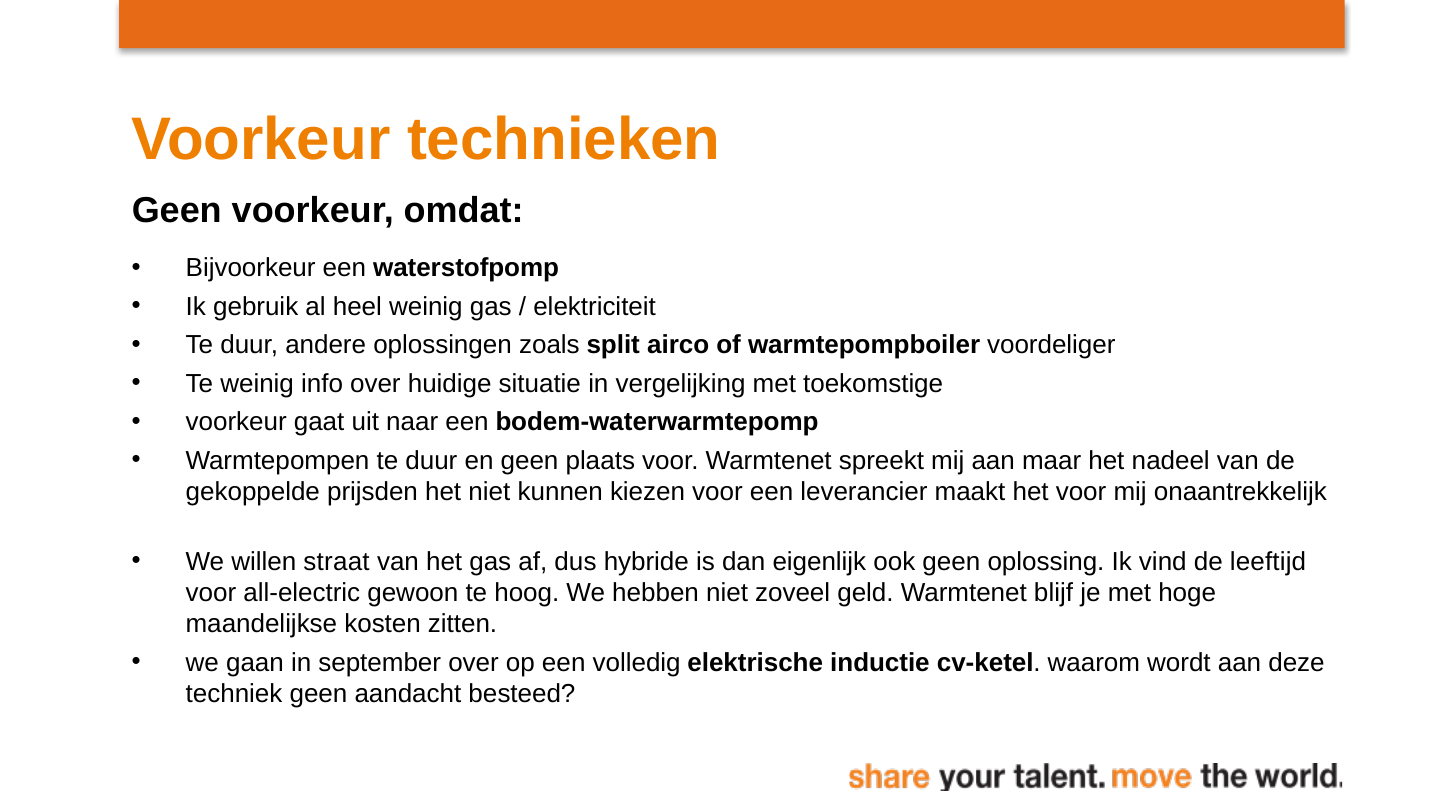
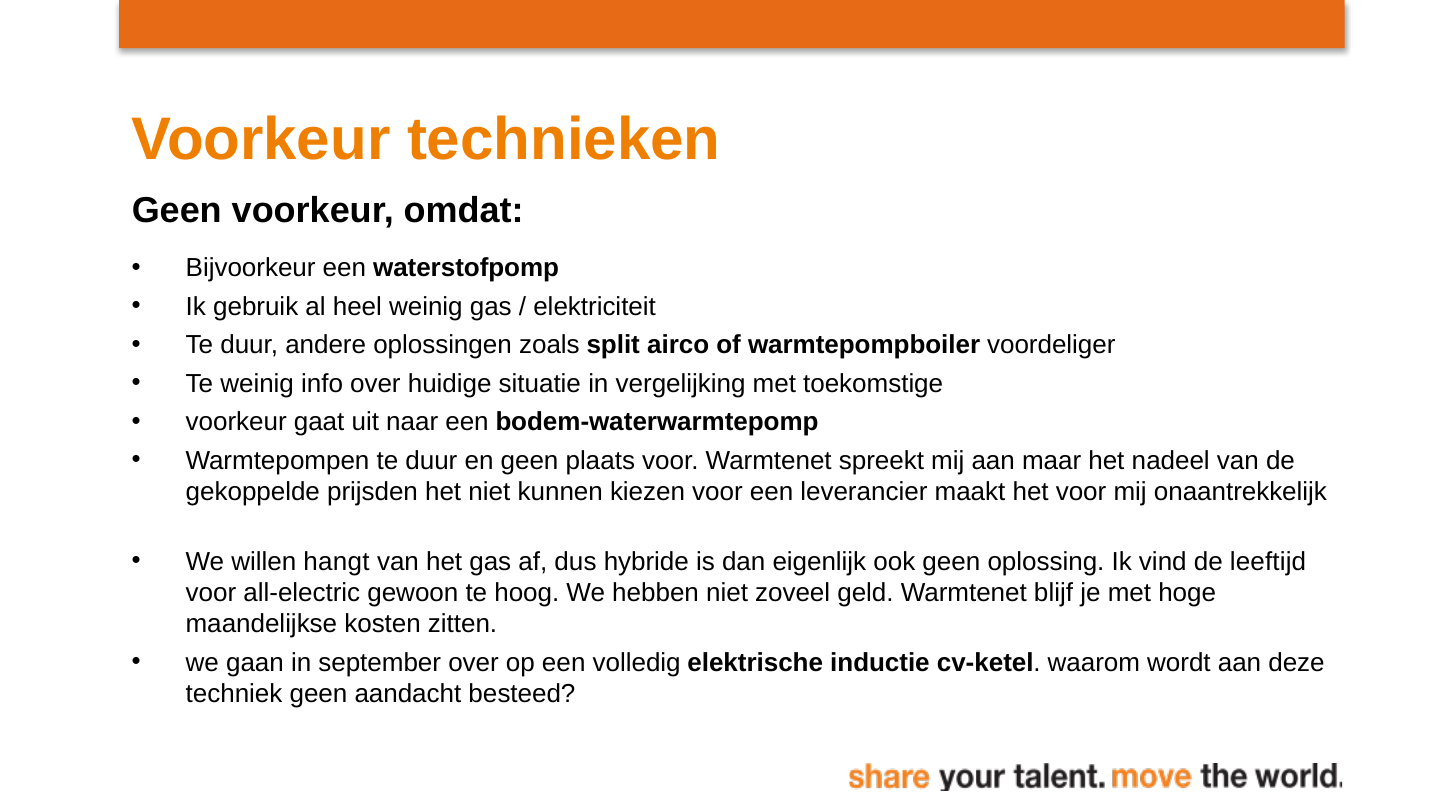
straat: straat -> hangt
